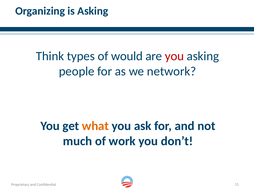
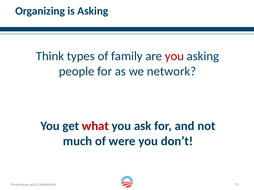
would: would -> family
what colour: orange -> red
work: work -> were
